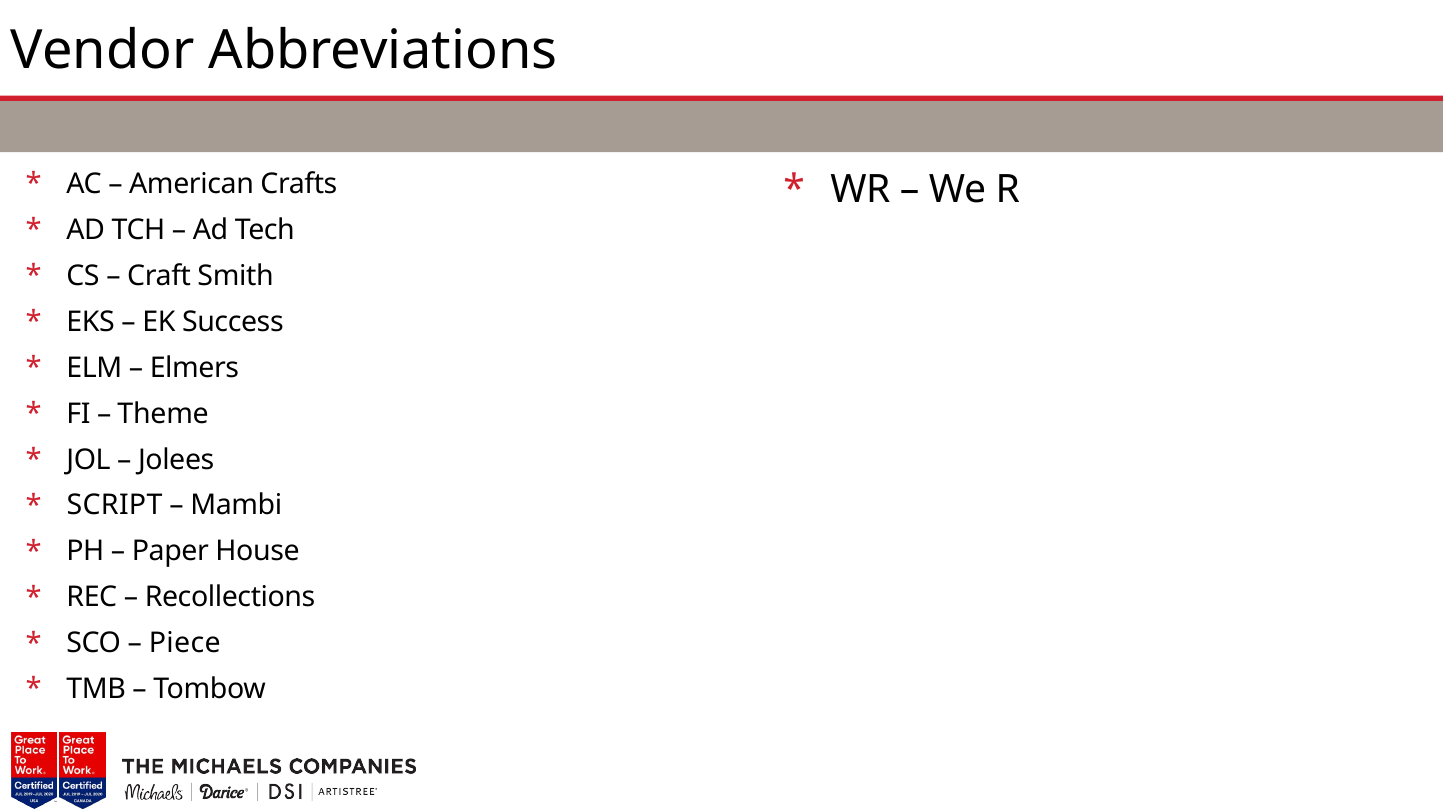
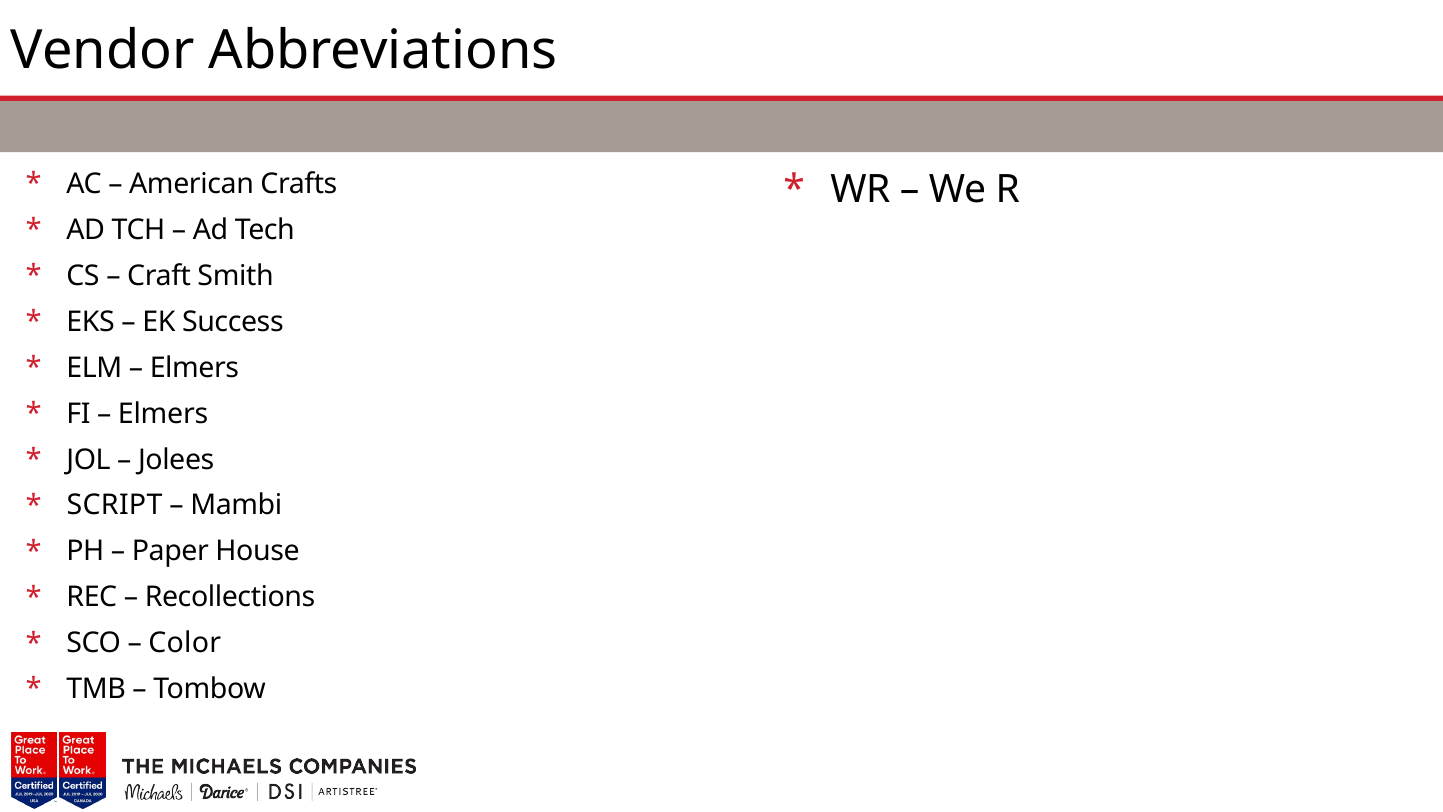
Theme at (163, 414): Theme -> Elmers
Piece: Piece -> Color
